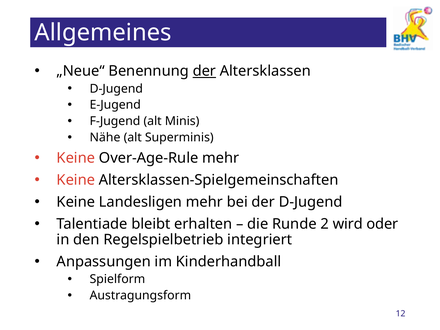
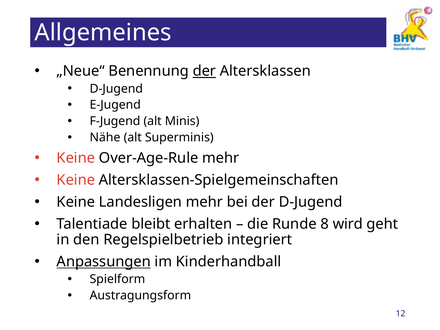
2: 2 -> 8
oder: oder -> geht
Anpassungen underline: none -> present
